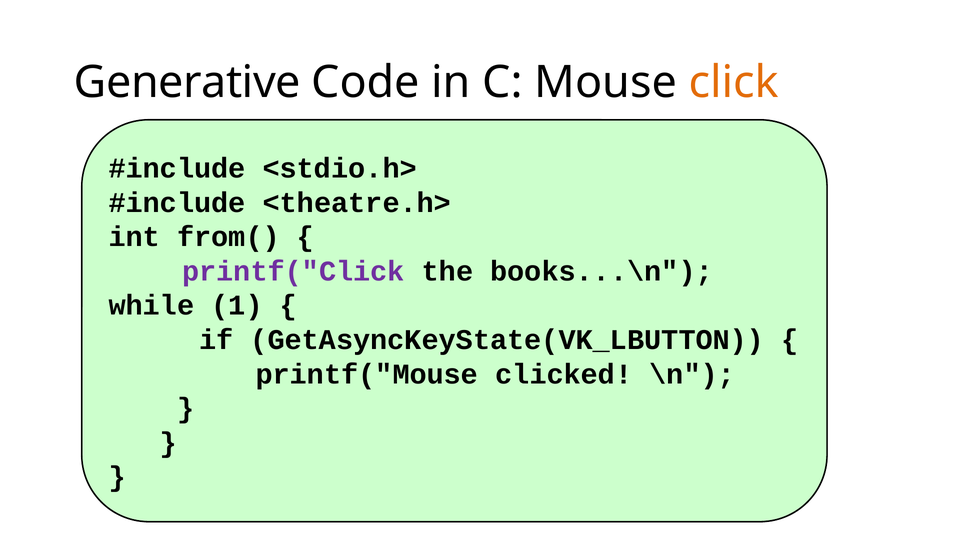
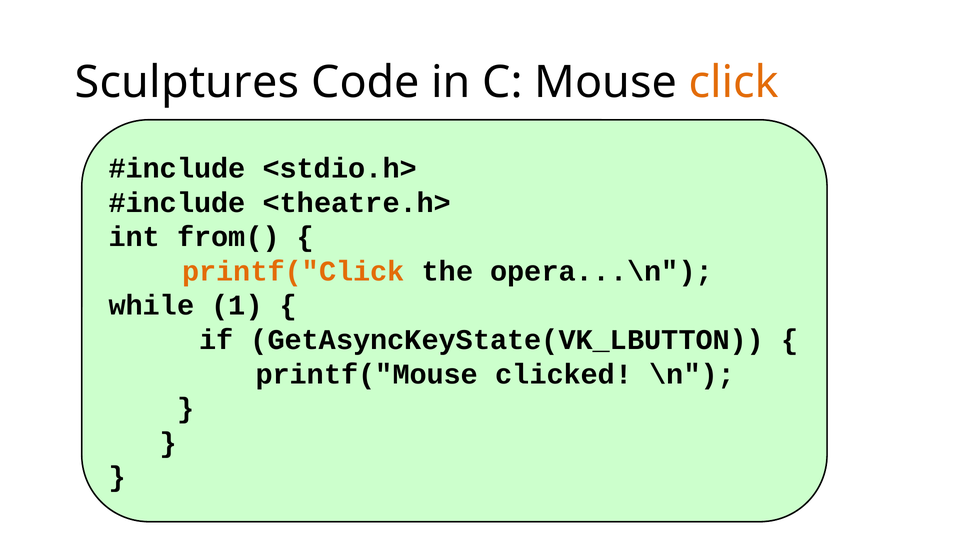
Generative: Generative -> Sculptures
printf("Click colour: purple -> orange
books...\n: books...\n -> opera...\n
